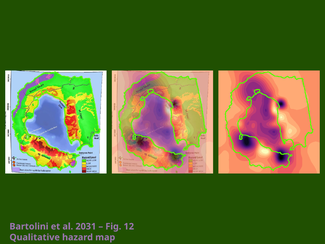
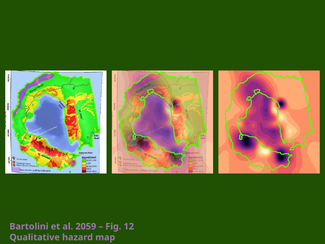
2031: 2031 -> 2059
